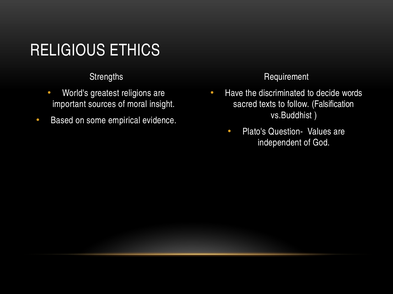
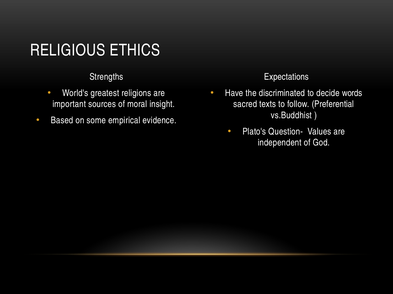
Requirement: Requirement -> Expectations
Falsification: Falsification -> Preferential
